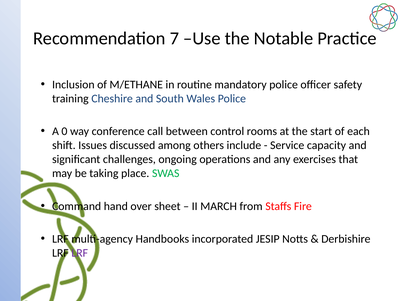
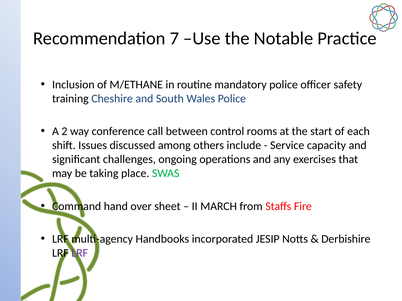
0: 0 -> 2
